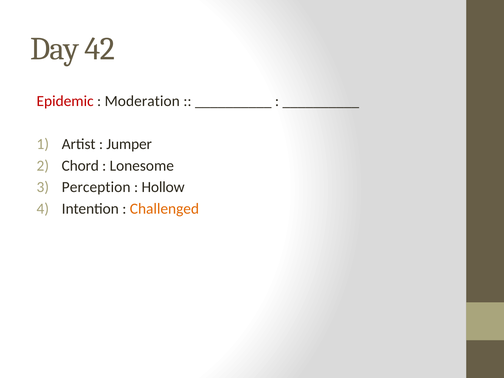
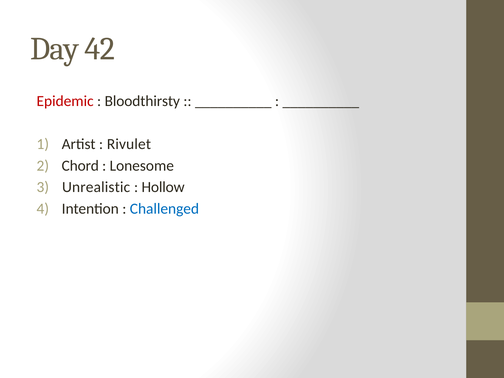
Moderation: Moderation -> Bloodthirsty
Jumper: Jumper -> Rivulet
Perception: Perception -> Unrealistic
Challenged colour: orange -> blue
